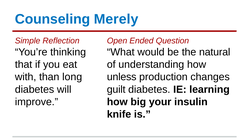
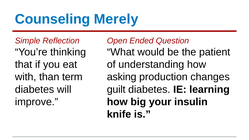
natural: natural -> patient
long: long -> term
unless: unless -> asking
